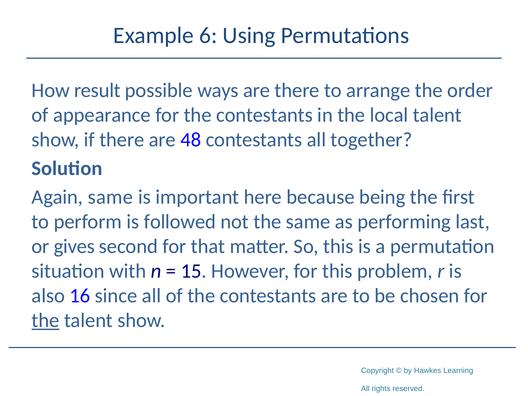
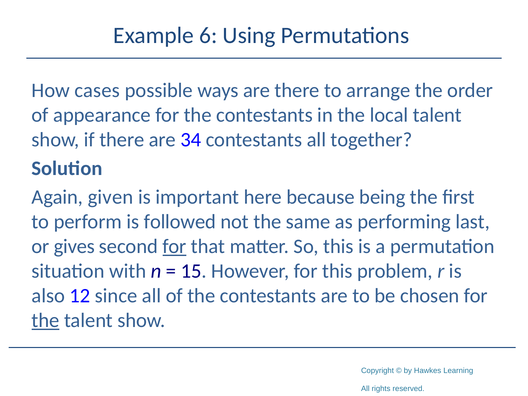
result: result -> cases
48: 48 -> 34
Again same: same -> given
for at (175, 246) underline: none -> present
16: 16 -> 12
